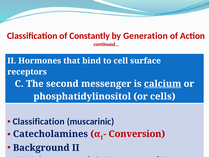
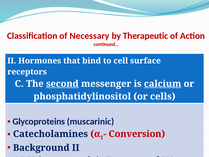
Constantly: Constantly -> Necessary
Generation: Generation -> Therapeutic
second underline: none -> present
Classification at (39, 121): Classification -> Glycoproteins
